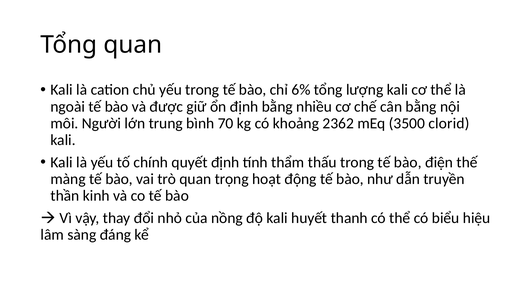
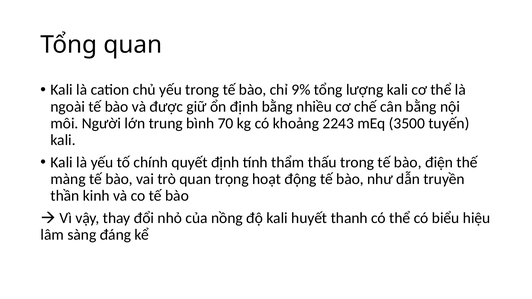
6%: 6% -> 9%
2362: 2362 -> 2243
clorid: clorid -> tuyến
